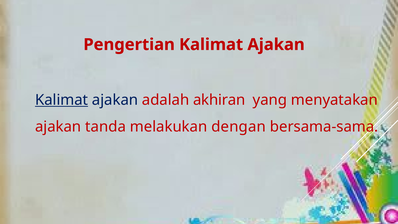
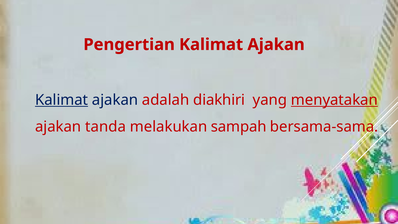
akhiran: akhiran -> diakhiri
menyatakan underline: none -> present
dengan: dengan -> sampah
